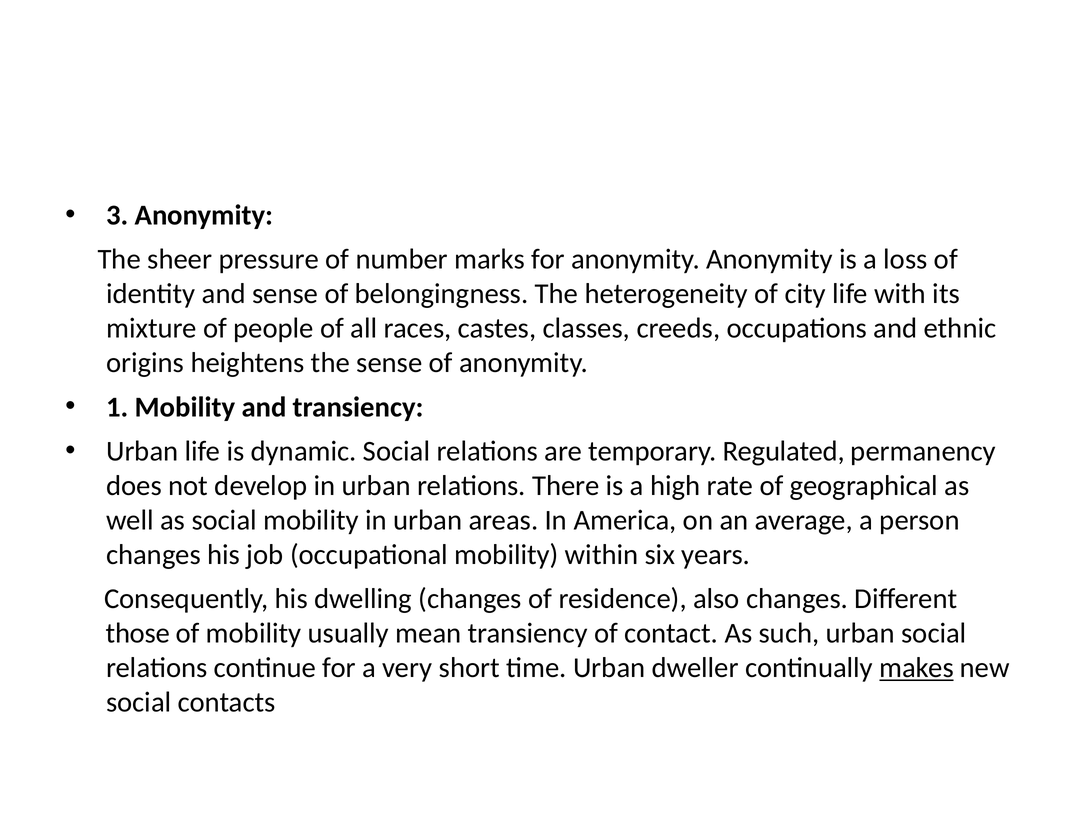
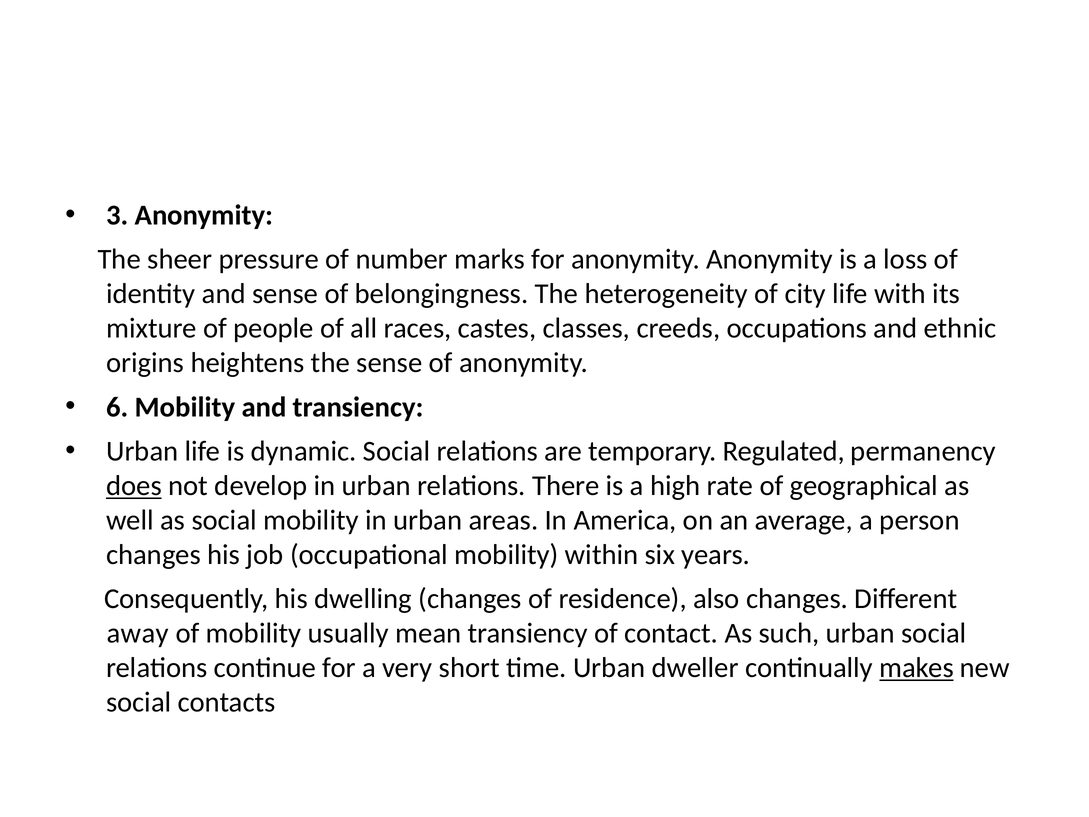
1: 1 -> 6
does underline: none -> present
those: those -> away
